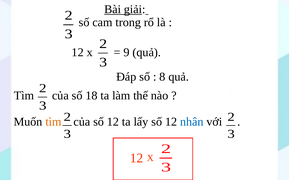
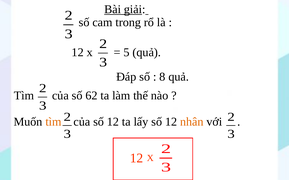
9: 9 -> 5
18: 18 -> 62
nhân colour: blue -> orange
